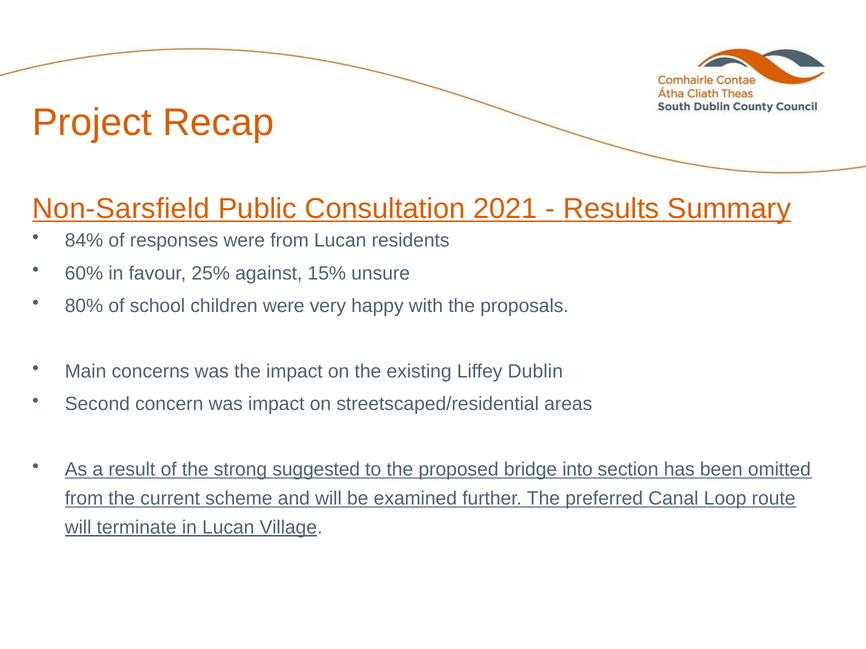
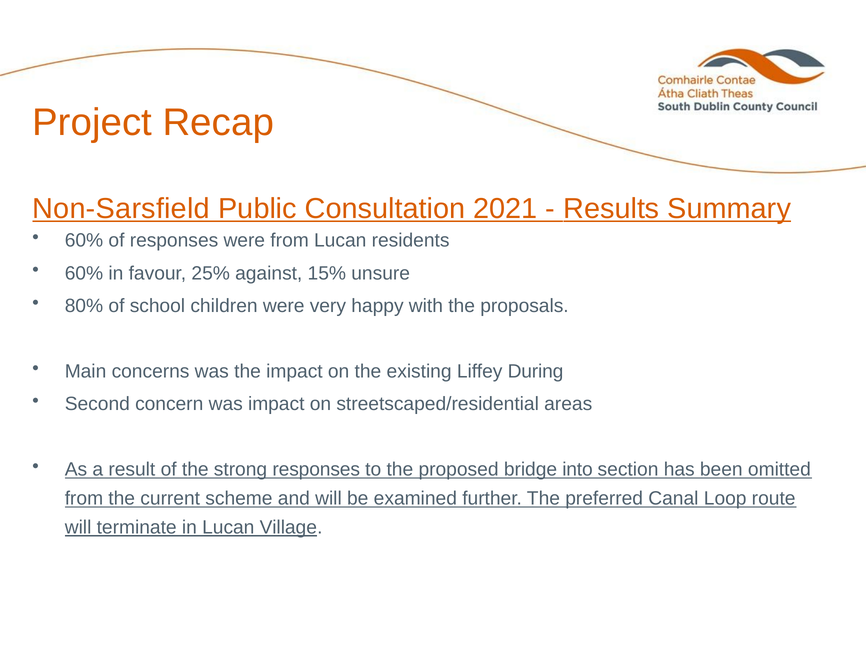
84% at (84, 241): 84% -> 60%
Dublin: Dublin -> During
strong suggested: suggested -> responses
